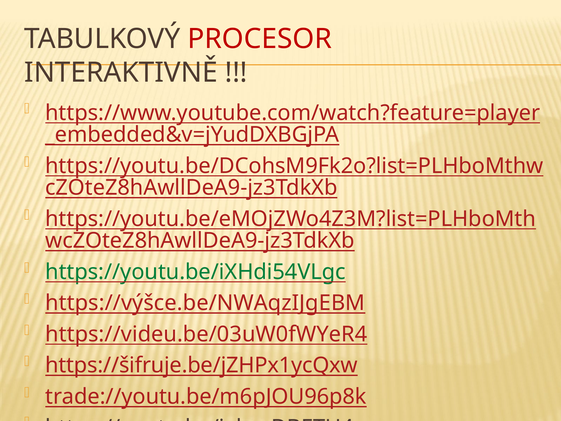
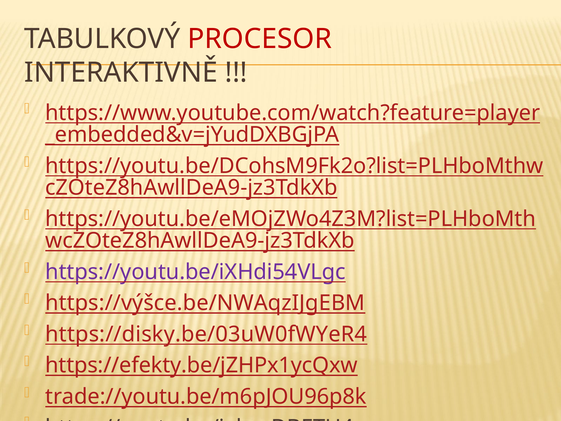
https://youtu.be/iXHdi54VLgc colour: green -> purple
https://videu.be/03uW0fWYeR4: https://videu.be/03uW0fWYeR4 -> https://disky.be/03uW0fWYeR4
https://šifruje.be/jZHPx1ycQxw: https://šifruje.be/jZHPx1ycQxw -> https://efekty.be/jZHPx1ycQxw
